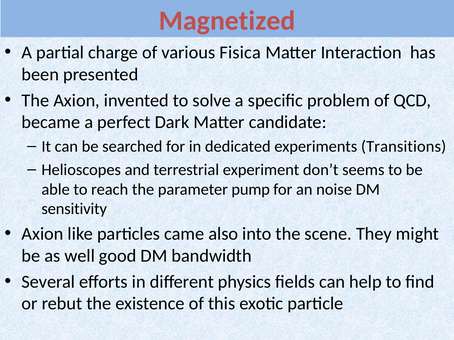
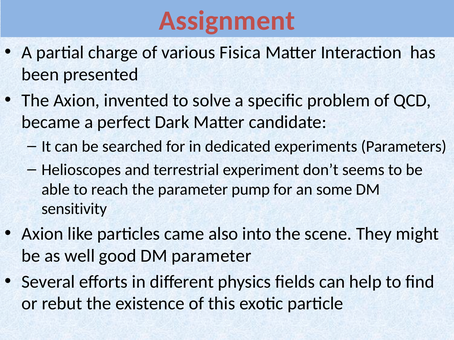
Magnetized: Magnetized -> Assignment
Transitions: Transitions -> Parameters
noise: noise -> some
DM bandwidth: bandwidth -> parameter
